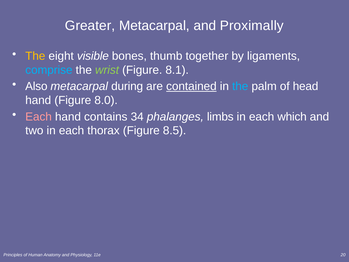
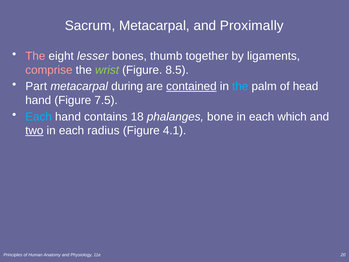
Greater: Greater -> Sacrum
The at (35, 56) colour: yellow -> pink
visible: visible -> lesser
comprise colour: light blue -> pink
8.1: 8.1 -> 8.5
Also: Also -> Part
8.0: 8.0 -> 7.5
Each at (39, 117) colour: pink -> light blue
34: 34 -> 18
limbs: limbs -> bone
two underline: none -> present
thorax: thorax -> radius
8.5: 8.5 -> 4.1
